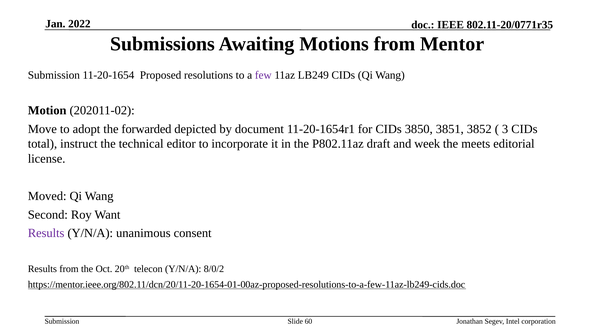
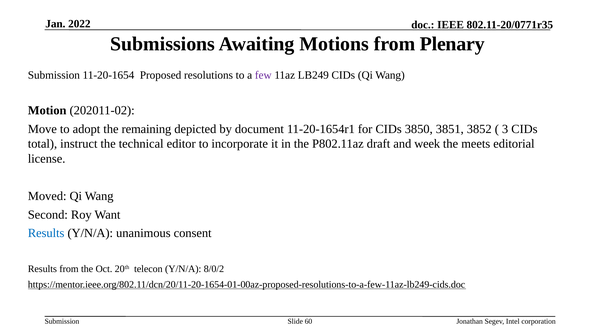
Mentor: Mentor -> Plenary
forwarded: forwarded -> remaining
Results at (46, 233) colour: purple -> blue
